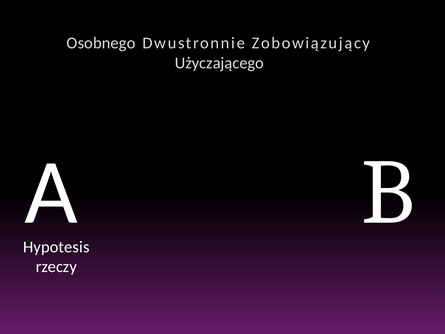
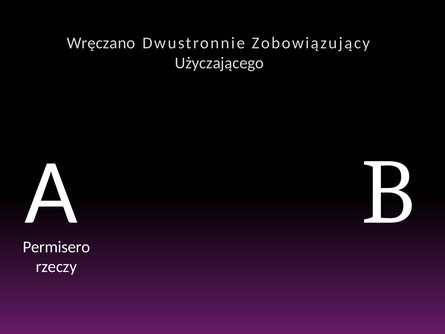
Osobnego: Osobnego -> Wręczano
Hypotesis: Hypotesis -> Permisero
